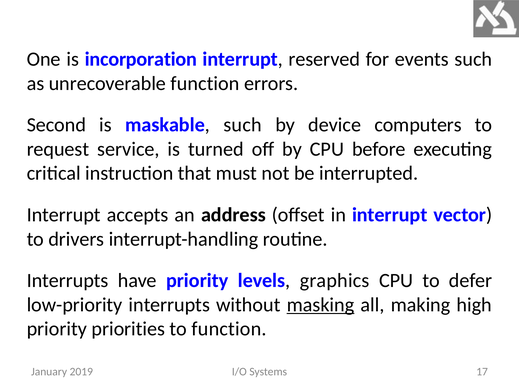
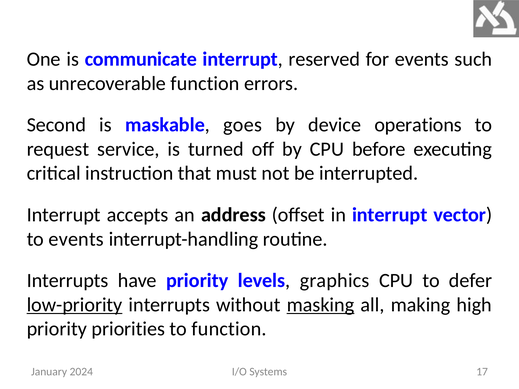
incorporation: incorporation -> communicate
maskable such: such -> goes
computers: computers -> operations
to drivers: drivers -> events
low-priority underline: none -> present
2019: 2019 -> 2024
